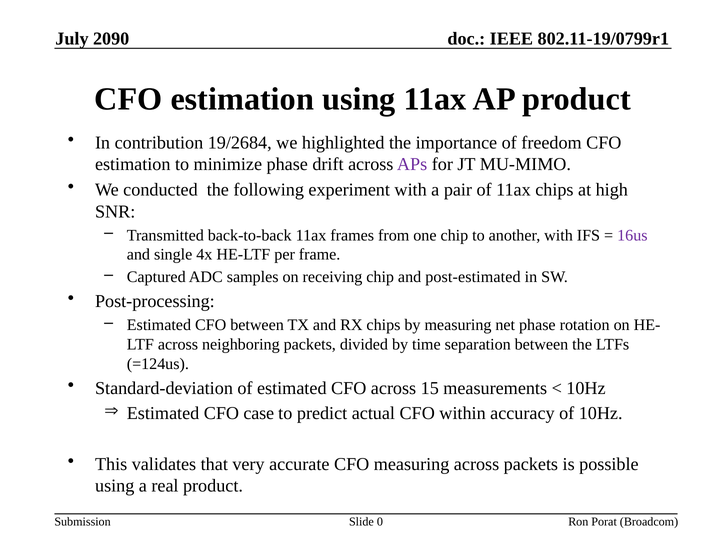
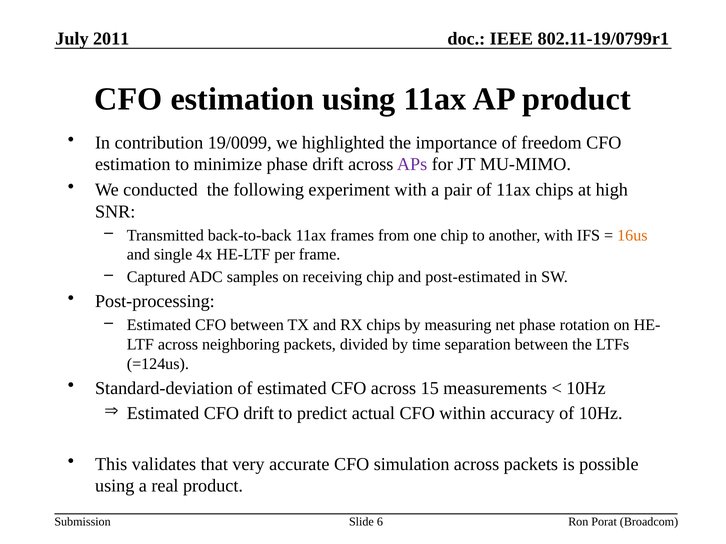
2090: 2090 -> 2011
19/2684: 19/2684 -> 19/0099
16us colour: purple -> orange
CFO case: case -> drift
CFO measuring: measuring -> simulation
0: 0 -> 6
